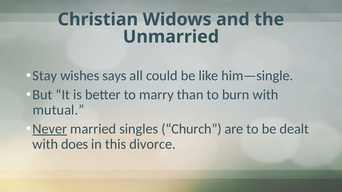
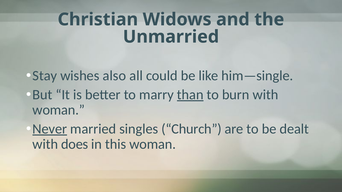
says: says -> also
than underline: none -> present
mutual at (58, 110): mutual -> woman
this divorce: divorce -> woman
